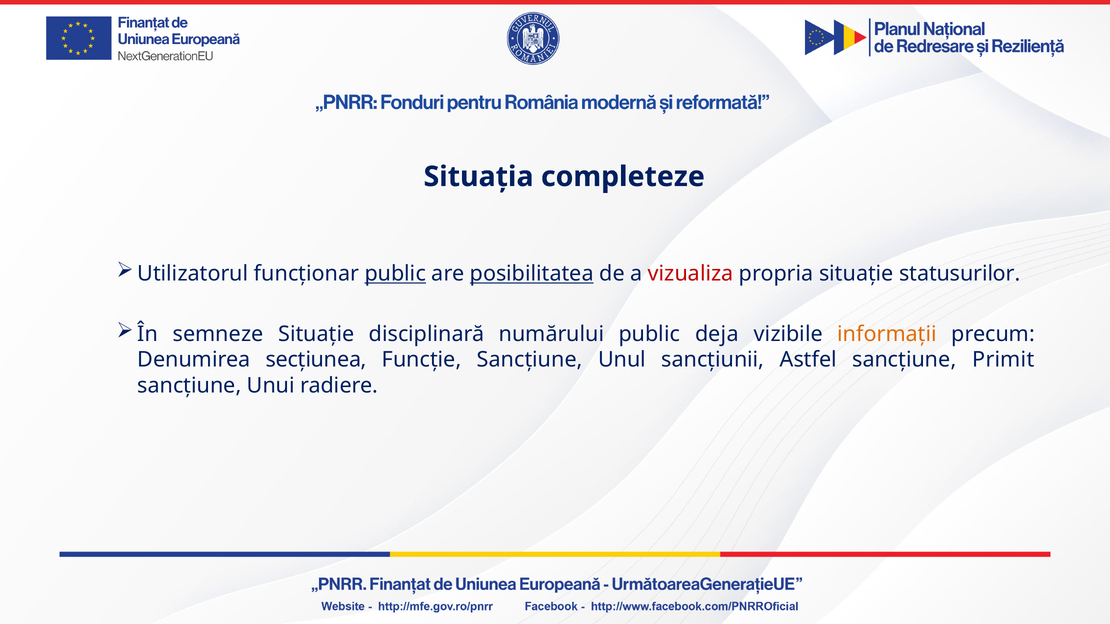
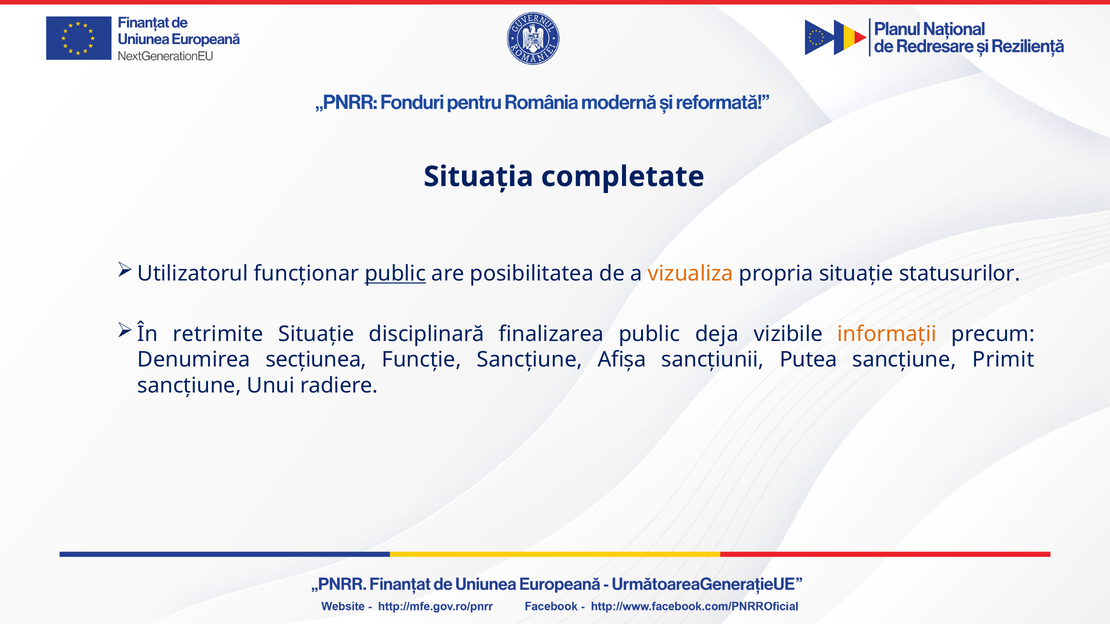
completeze: completeze -> completate
posibilitatea underline: present -> none
vizualiza colour: red -> orange
semneze: semneze -> retrimite
numărului: numărului -> finalizarea
Unul: Unul -> Afișa
Astfel: Astfel -> Putea
